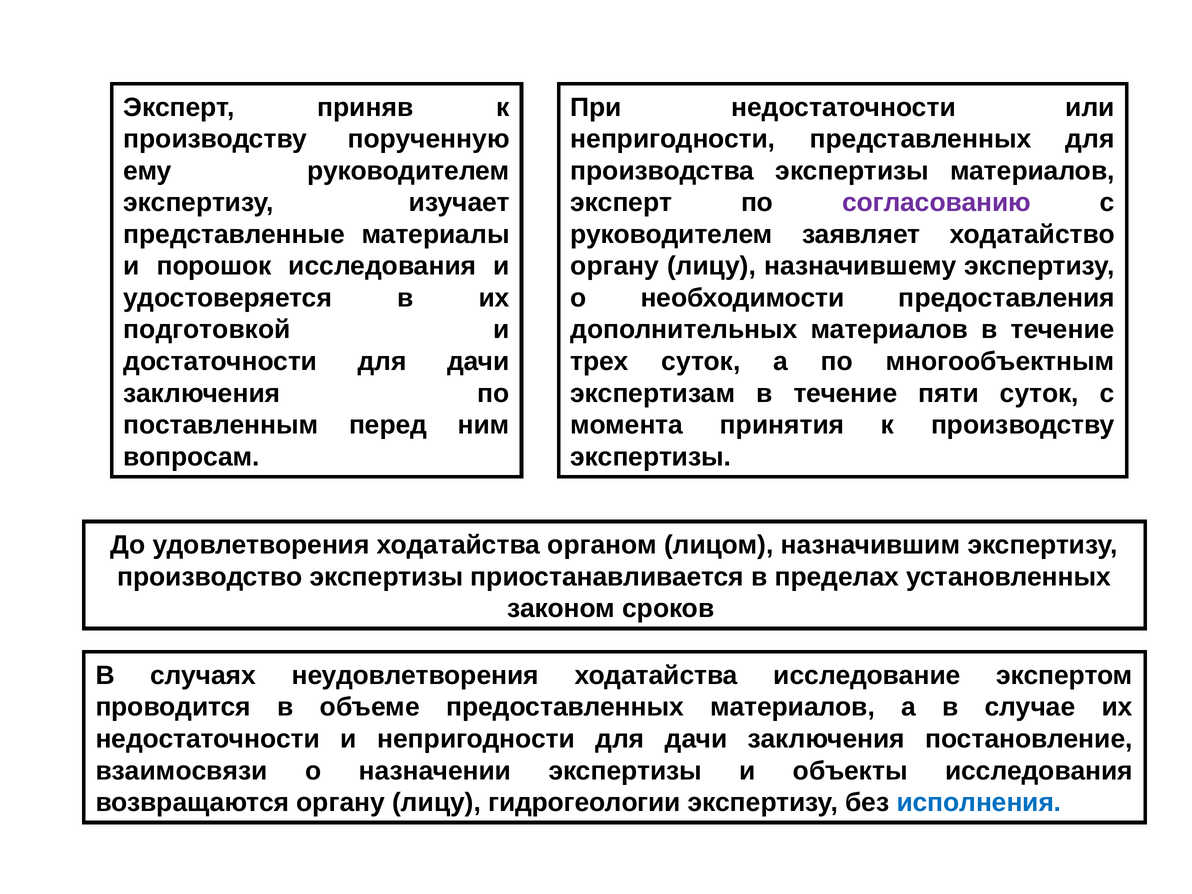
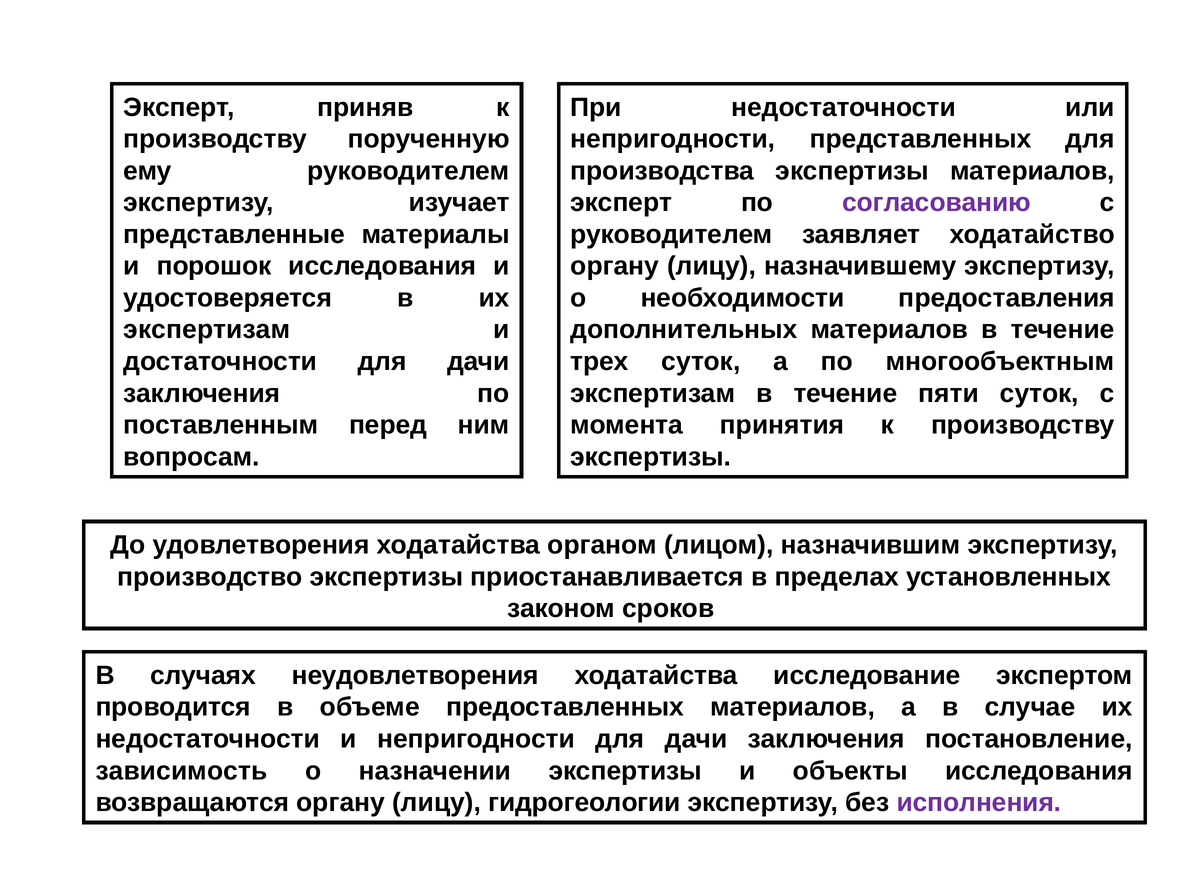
подготовкой at (207, 330): подготовкой -> экспертизам
взаимосвязи: взаимосвязи -> зависимость
исполнения colour: blue -> purple
